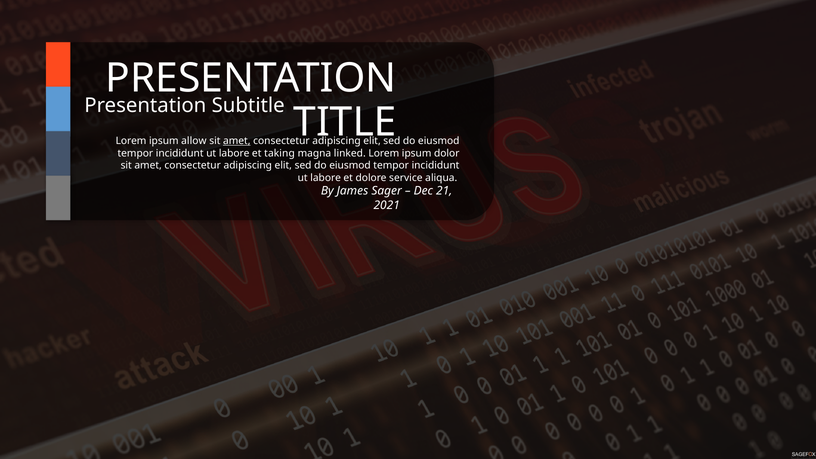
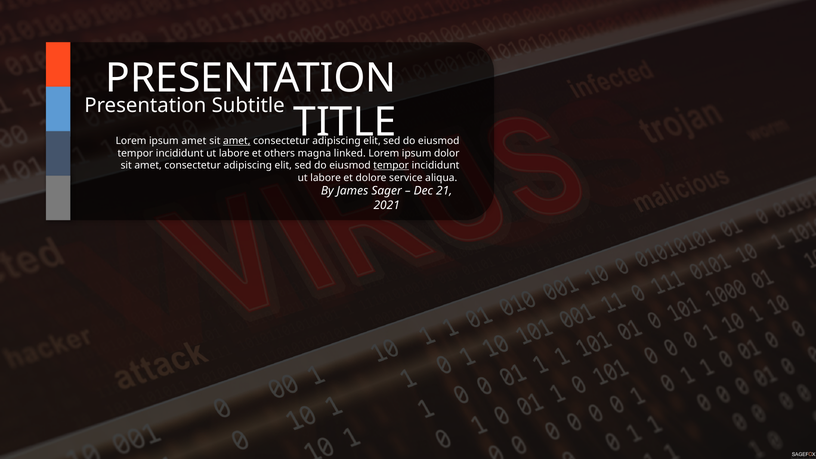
ipsum allow: allow -> amet
taking: taking -> others
tempor at (391, 165) underline: none -> present
